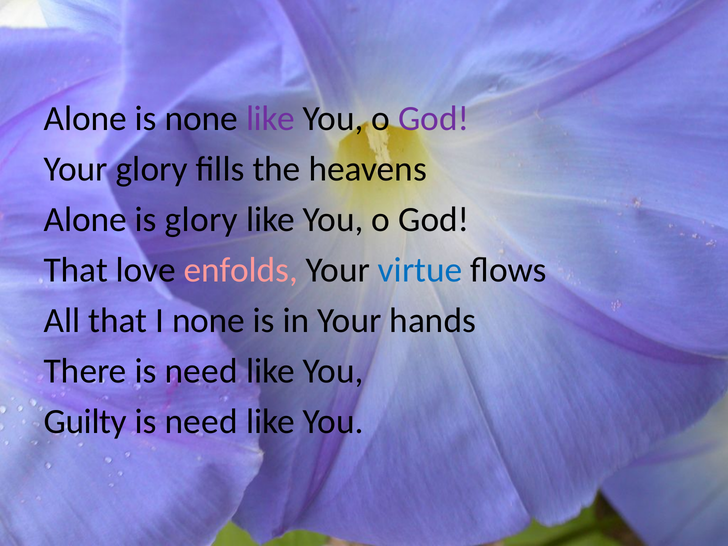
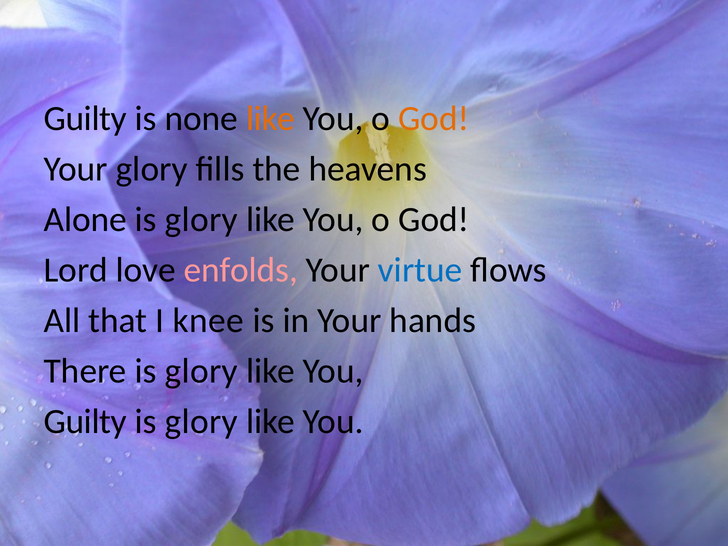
Alone at (85, 118): Alone -> Guilty
like at (271, 118) colour: purple -> orange
God at (434, 118) colour: purple -> orange
That at (76, 270): That -> Lord
I none: none -> knee
There is need: need -> glory
need at (201, 422): need -> glory
